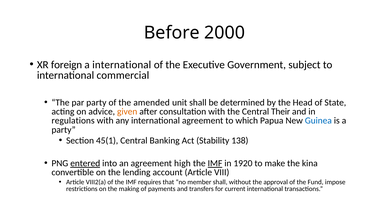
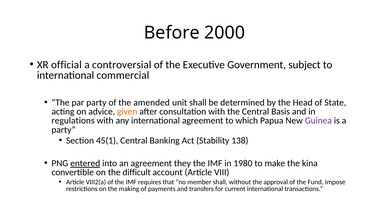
foreign: foreign -> official
a international: international -> controversial
Their: Their -> Basis
Guinea colour: blue -> purple
high: high -> they
IMF at (215, 163) underline: present -> none
1920: 1920 -> 1980
lending: lending -> difficult
